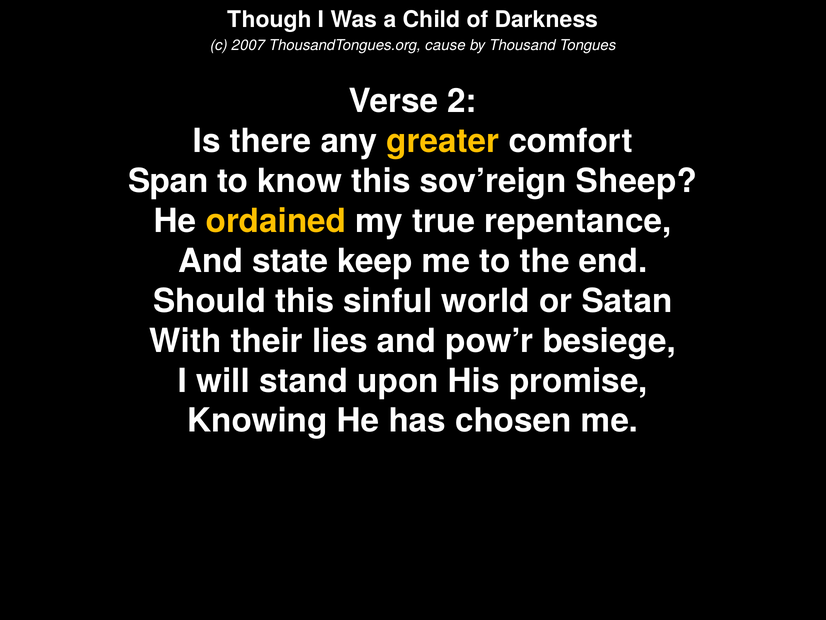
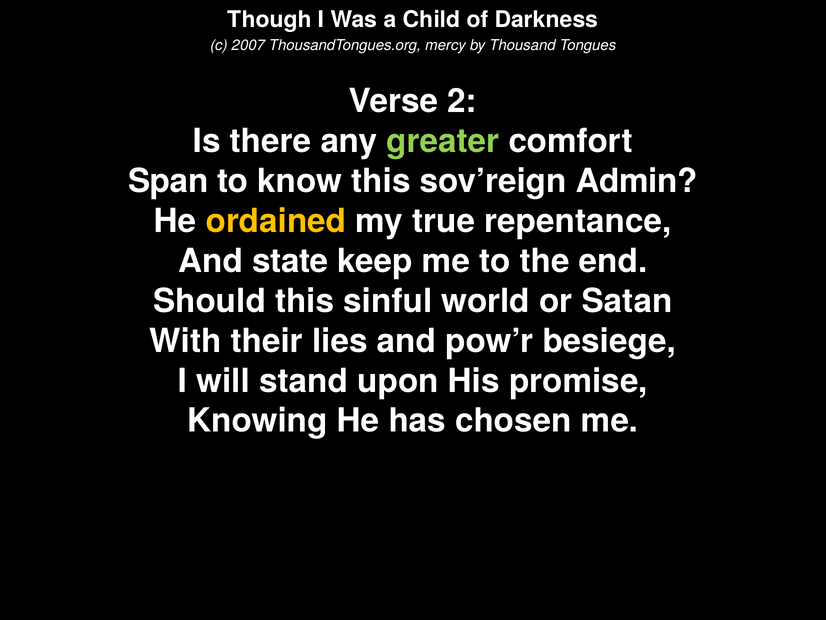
cause: cause -> mercy
greater colour: yellow -> light green
Sheep: Sheep -> Admin
